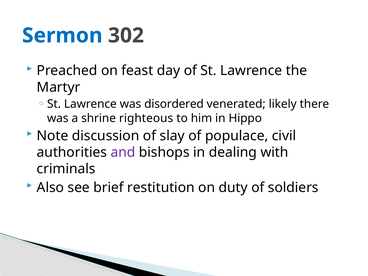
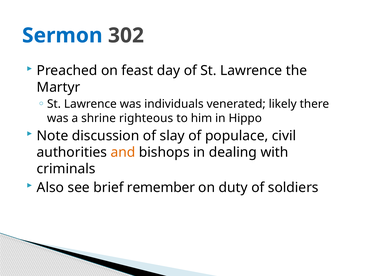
disordered: disordered -> individuals
and colour: purple -> orange
restitution: restitution -> remember
